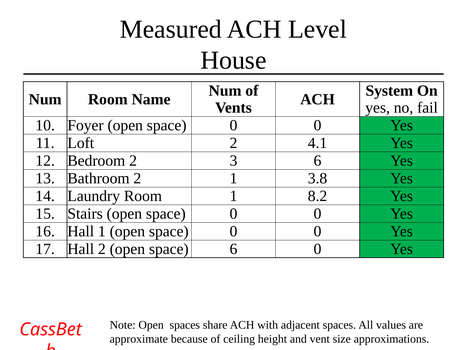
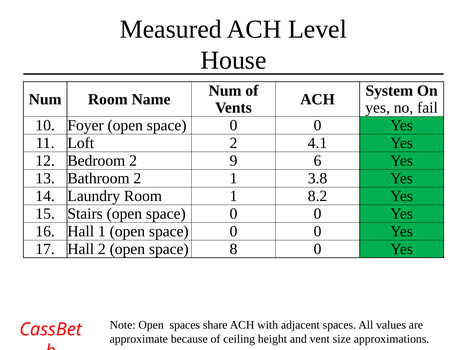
3: 3 -> 9
space 6: 6 -> 8
